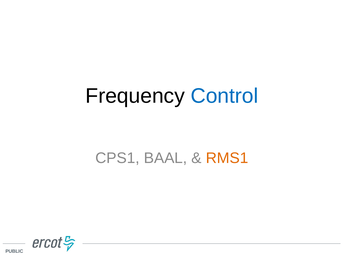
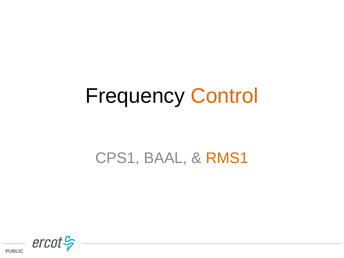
Control colour: blue -> orange
